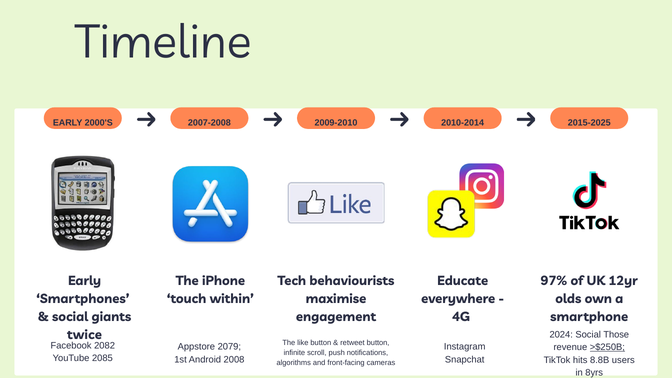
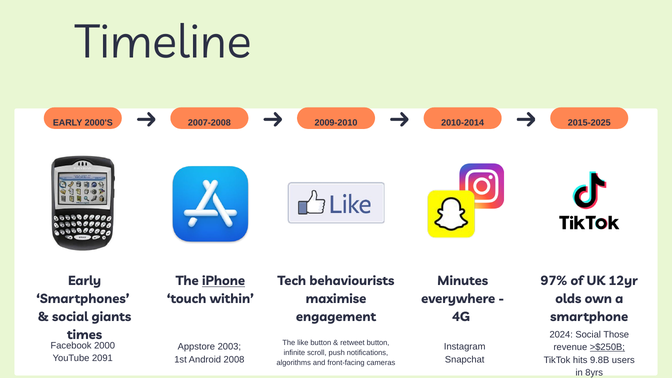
iPhone underline: none -> present
Educate: Educate -> Minutes
twice: twice -> times
2082: 2082 -> 2000
2079: 2079 -> 2003
2085: 2085 -> 2091
8.8B: 8.8B -> 9.8B
